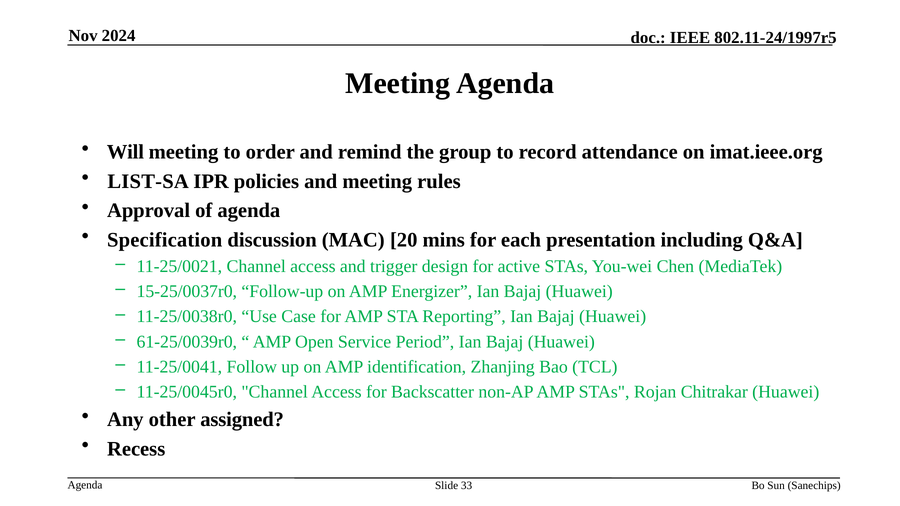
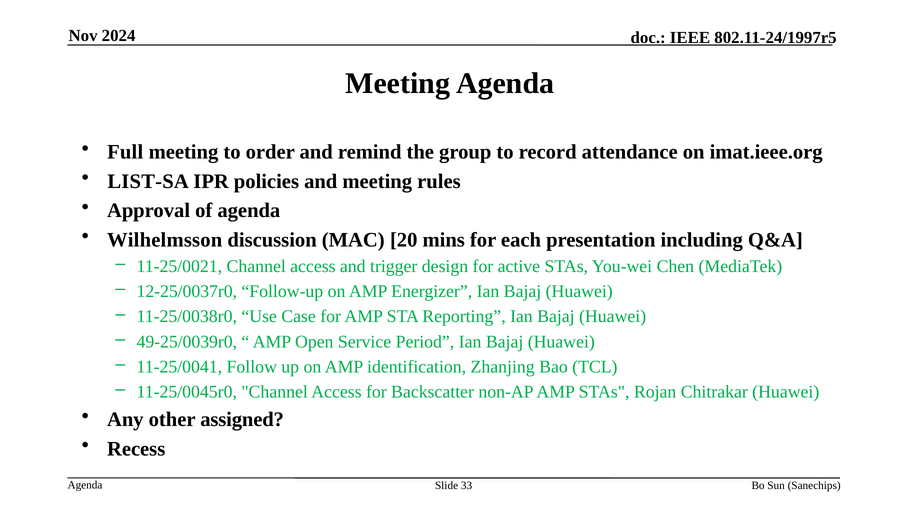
Will: Will -> Full
Specification: Specification -> Wilhelmsson
15-25/0037r0: 15-25/0037r0 -> 12-25/0037r0
61-25/0039r0: 61-25/0039r0 -> 49-25/0039r0
